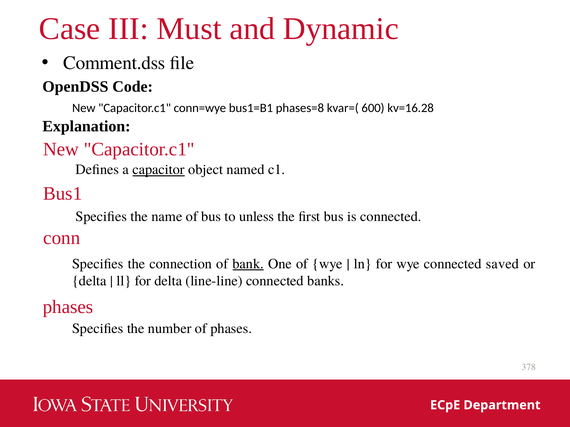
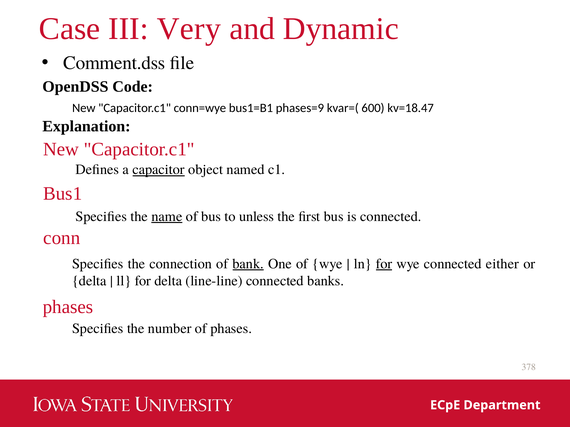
Must: Must -> Very
phases=8: phases=8 -> phases=9
kv=16.28: kv=16.28 -> kv=18.47
name underline: none -> present
for at (384, 264) underline: none -> present
saved: saved -> either
